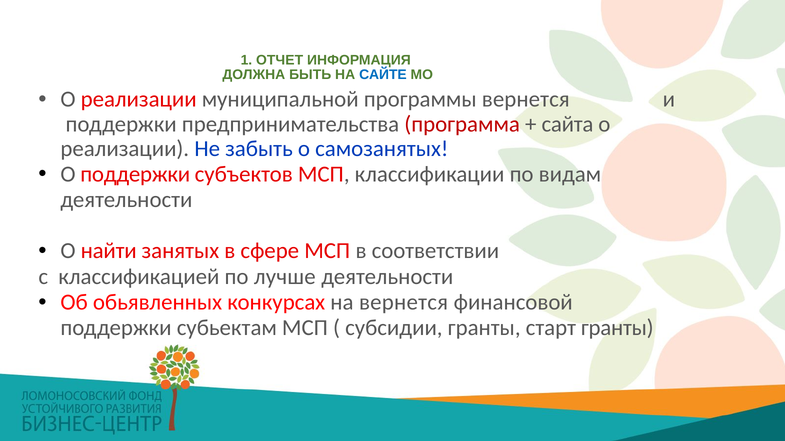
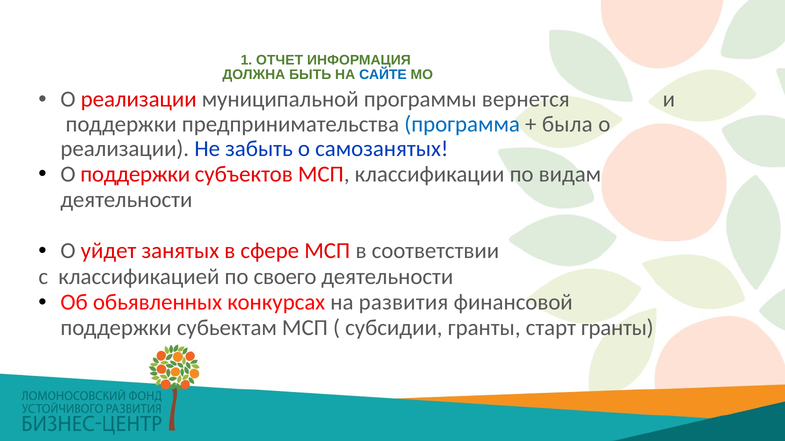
программа colour: red -> blue
сайта: сайта -> была
найти: найти -> уйдет
лучше: лучше -> своего
на вернется: вернется -> развития
